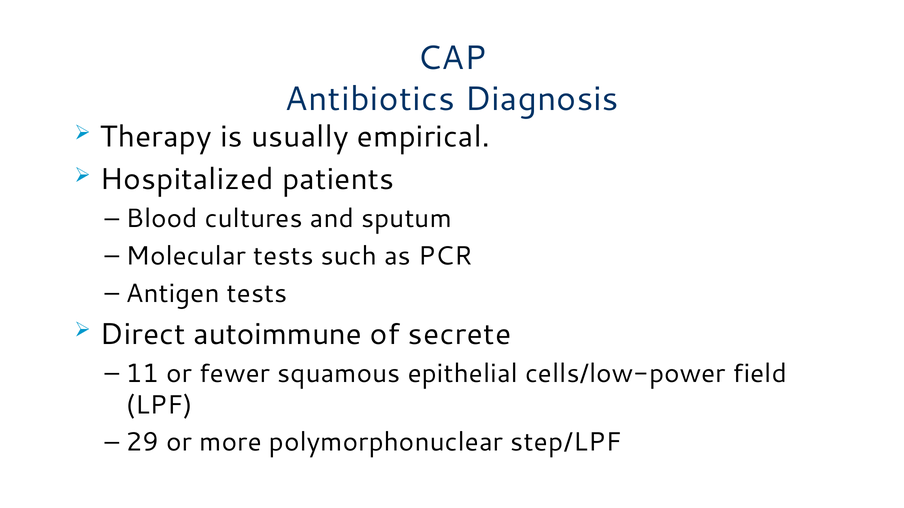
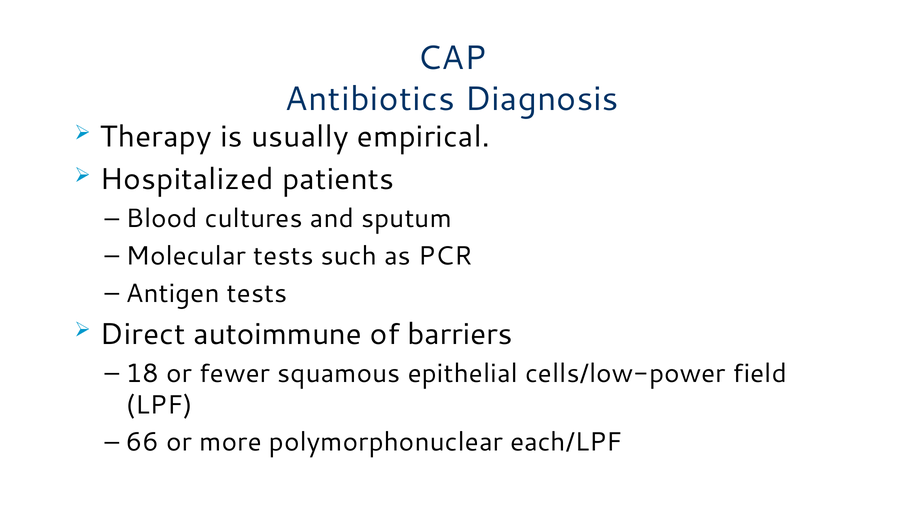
secrete: secrete -> barriers
11: 11 -> 18
29: 29 -> 66
step/LPF: step/LPF -> each/LPF
